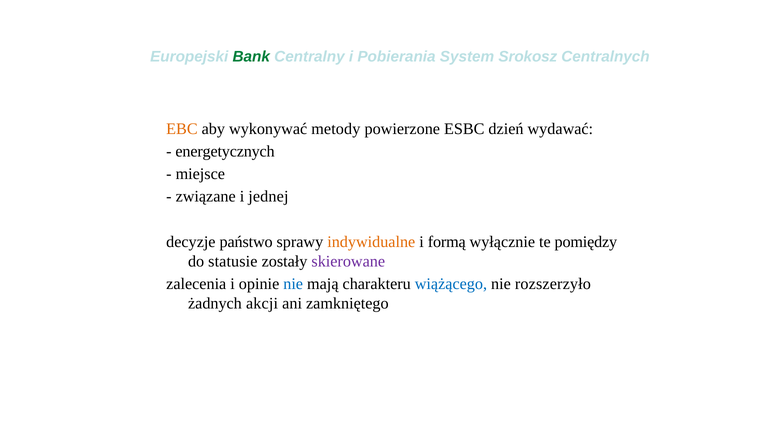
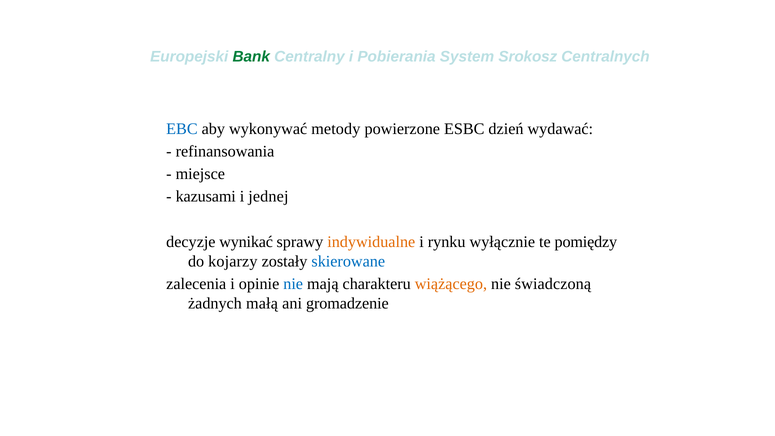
EBC colour: orange -> blue
energetycznych: energetycznych -> refinansowania
związane: związane -> kazusami
państwo: państwo -> wynikać
formą: formą -> rynku
statusie: statusie -> kojarzy
skierowane colour: purple -> blue
wiążącego colour: blue -> orange
rozszerzyło: rozszerzyło -> świadczoną
akcji: akcji -> małą
zamkniętego: zamkniętego -> gromadzenie
